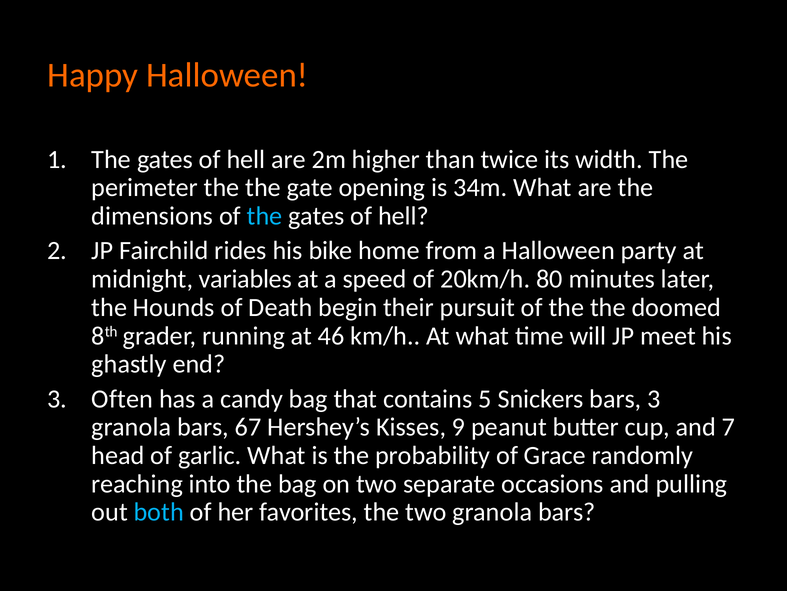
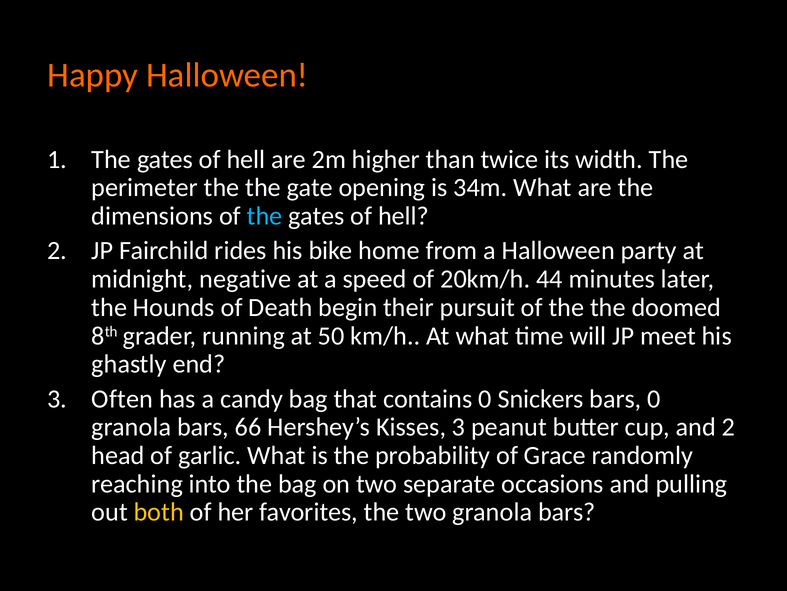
variables: variables -> negative
80: 80 -> 44
46: 46 -> 50
contains 5: 5 -> 0
bars 3: 3 -> 0
67: 67 -> 66
Kisses 9: 9 -> 3
and 7: 7 -> 2
both colour: light blue -> yellow
